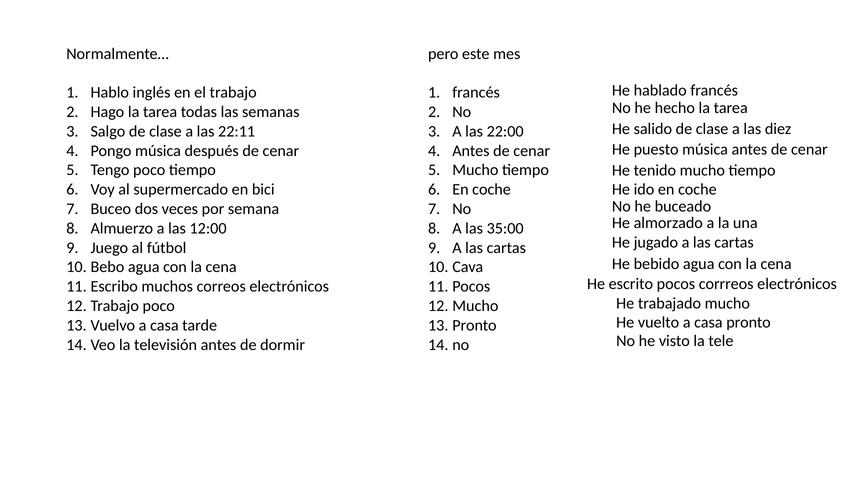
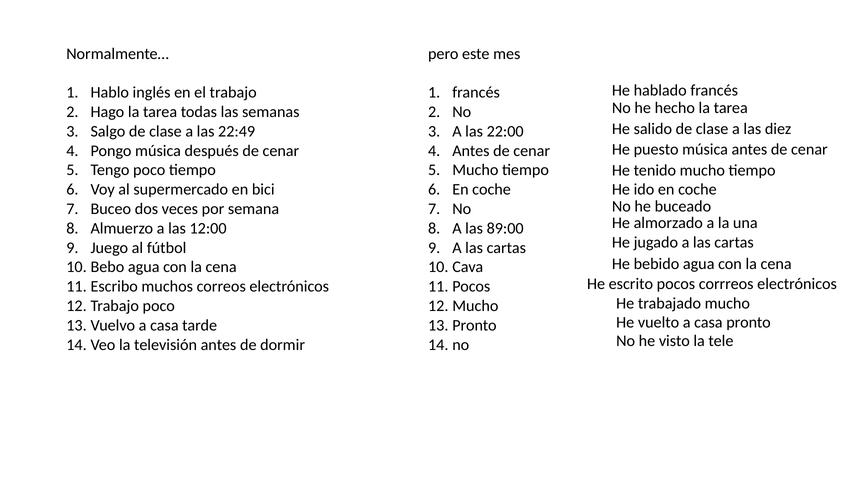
22:11: 22:11 -> 22:49
35:00: 35:00 -> 89:00
